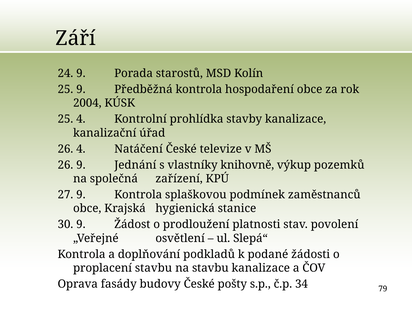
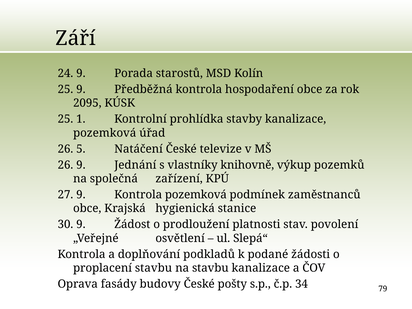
2004: 2004 -> 2095
25 4: 4 -> 1
kanalizační at (105, 133): kanalizační -> pozemková
26 4: 4 -> 5
Kontrola splaškovou: splaškovou -> pozemková
